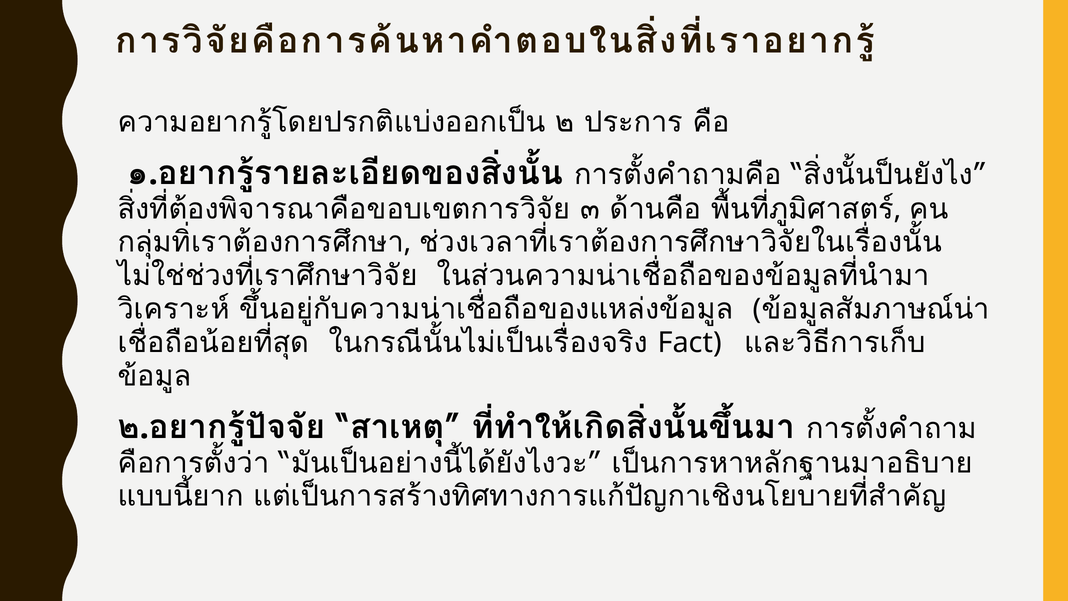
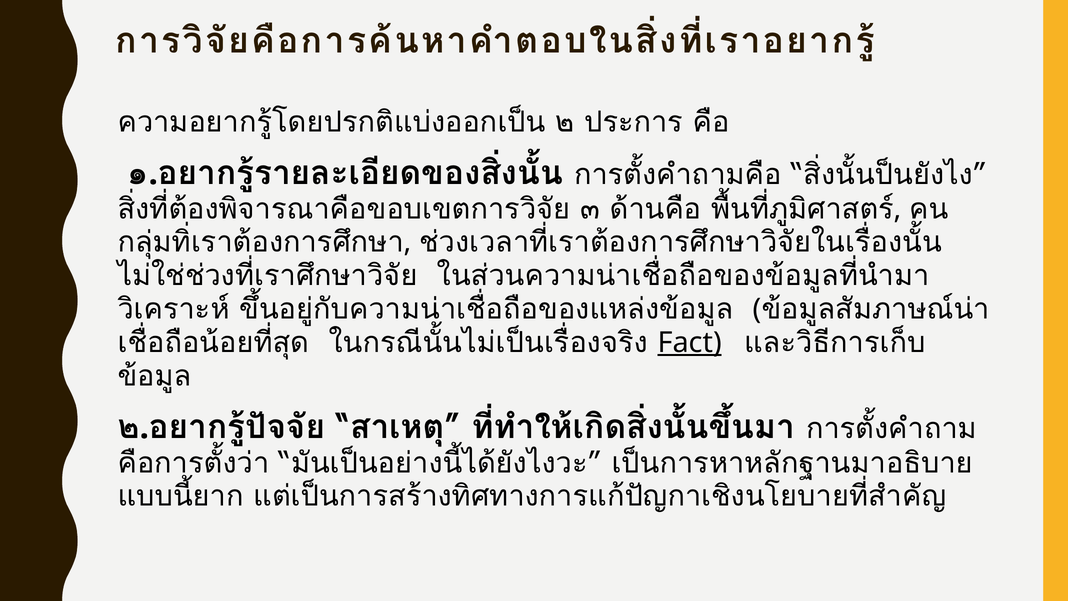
Fact underline: none -> present
